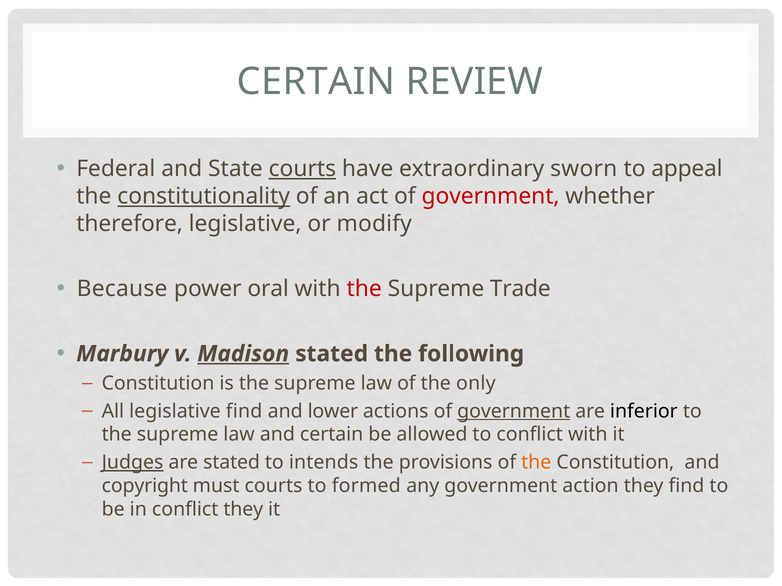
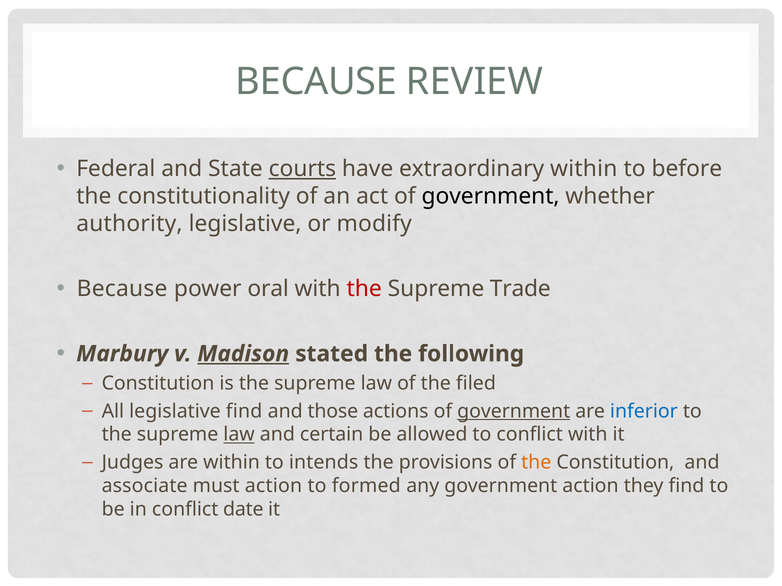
CERTAIN at (316, 82): CERTAIN -> BECAUSE
extraordinary sworn: sworn -> within
appeal: appeal -> before
constitutionality underline: present -> none
government at (491, 196) colour: red -> black
therefore: therefore -> authority
only: only -> filed
lower: lower -> those
inferior colour: black -> blue
law at (239, 435) underline: none -> present
Judges underline: present -> none
are stated: stated -> within
copyright: copyright -> associate
must courts: courts -> action
conflict they: they -> date
